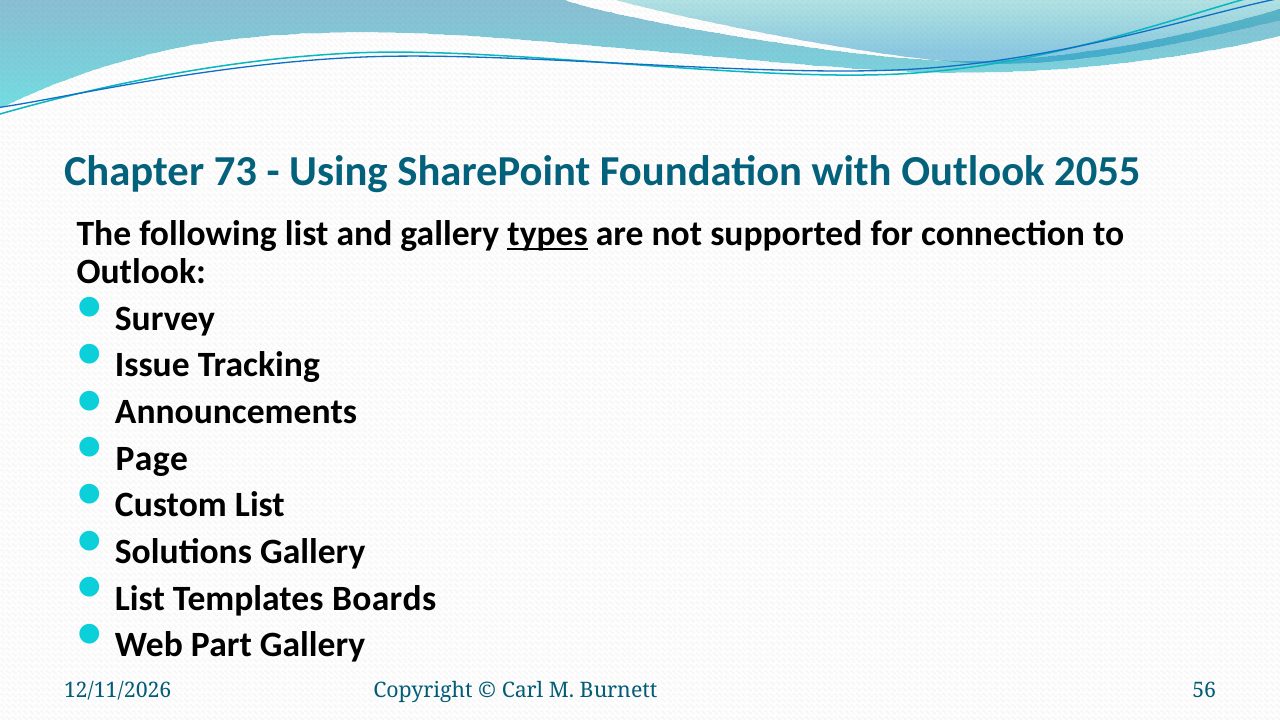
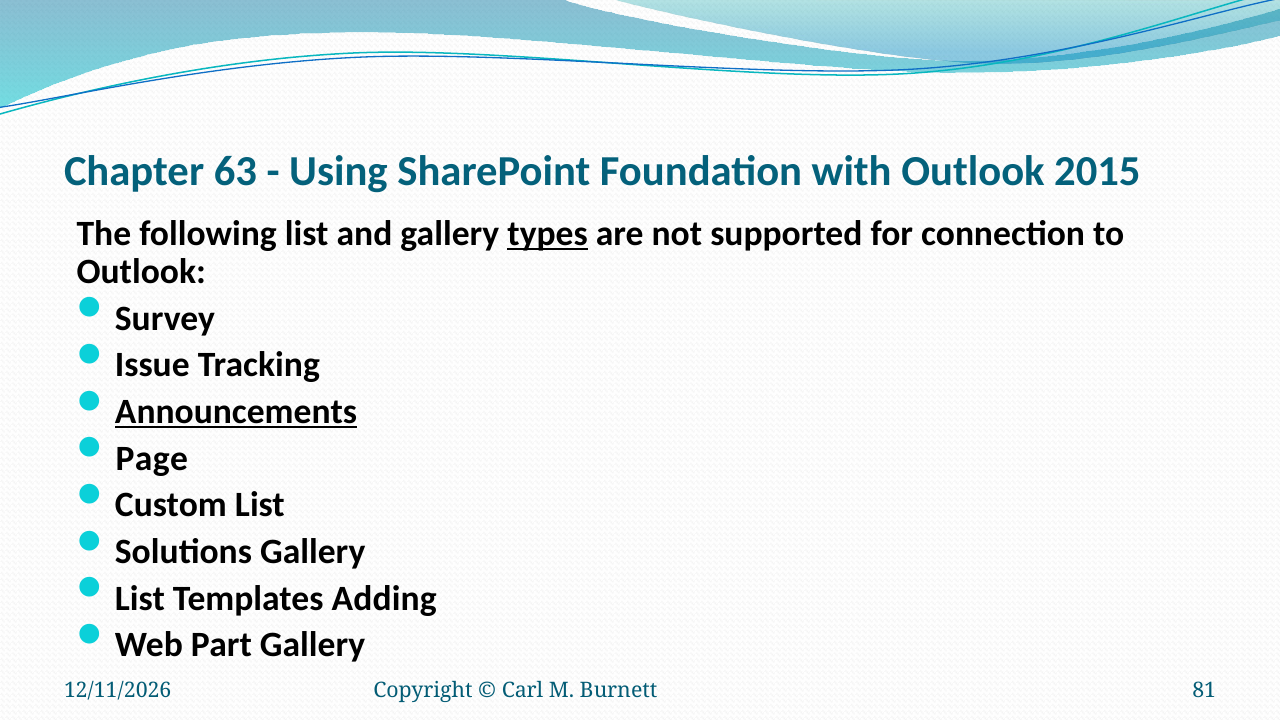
73: 73 -> 63
2055: 2055 -> 2015
Announcements underline: none -> present
Boards: Boards -> Adding
56: 56 -> 81
